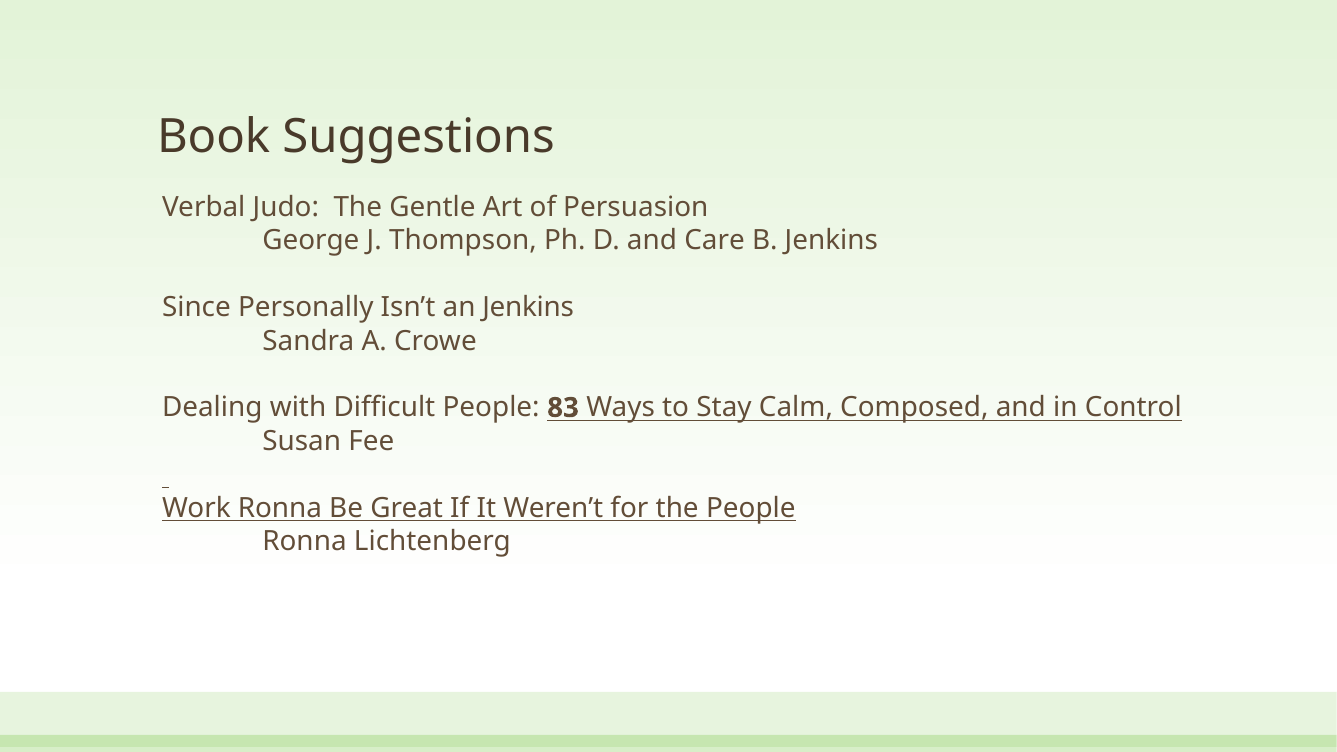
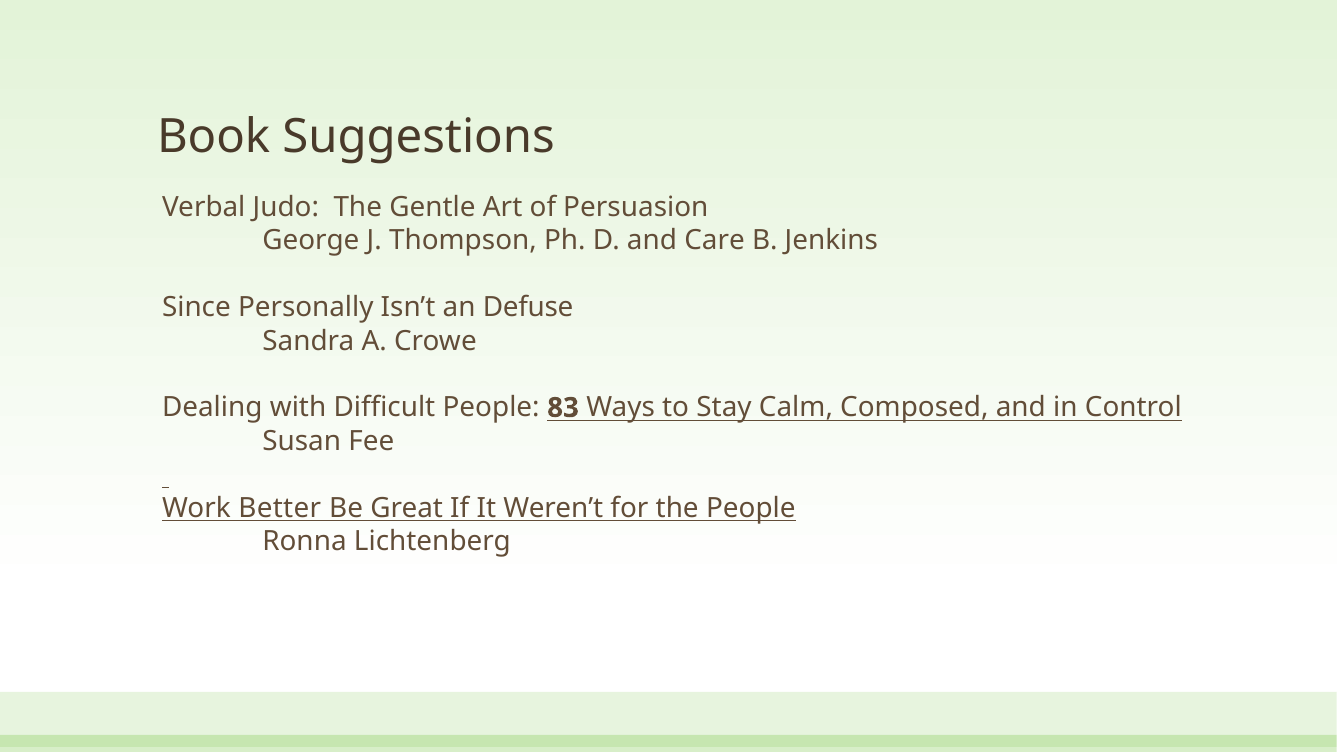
an Jenkins: Jenkins -> Defuse
Work Ronna: Ronna -> Better
